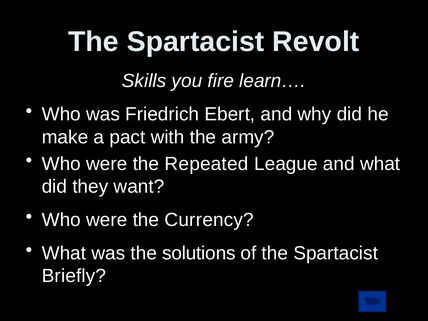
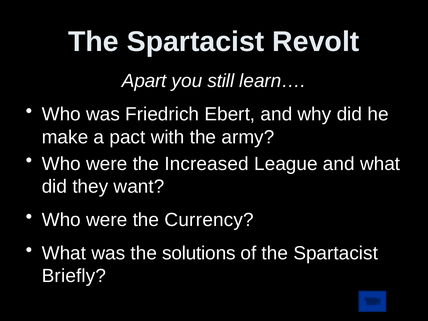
Skills: Skills -> Apart
fire: fire -> still
Repeated: Repeated -> Increased
